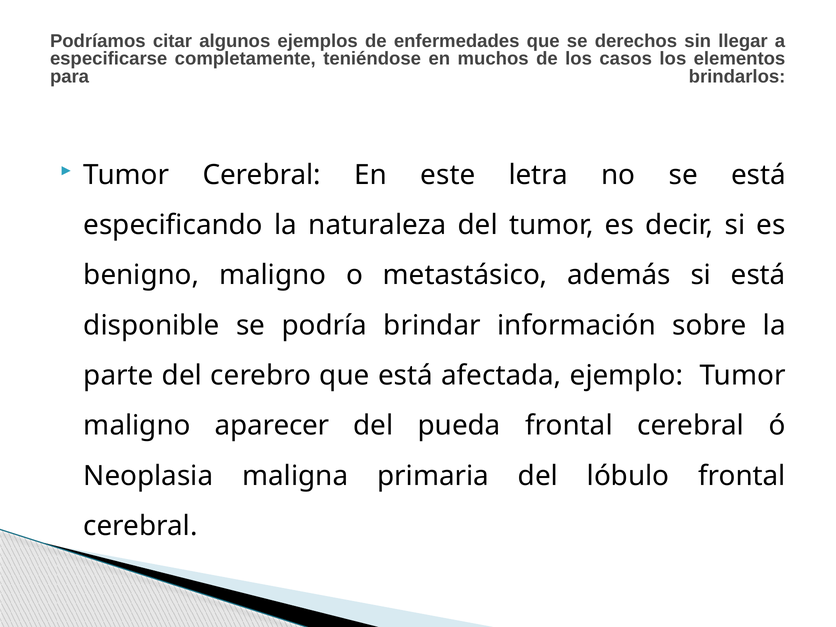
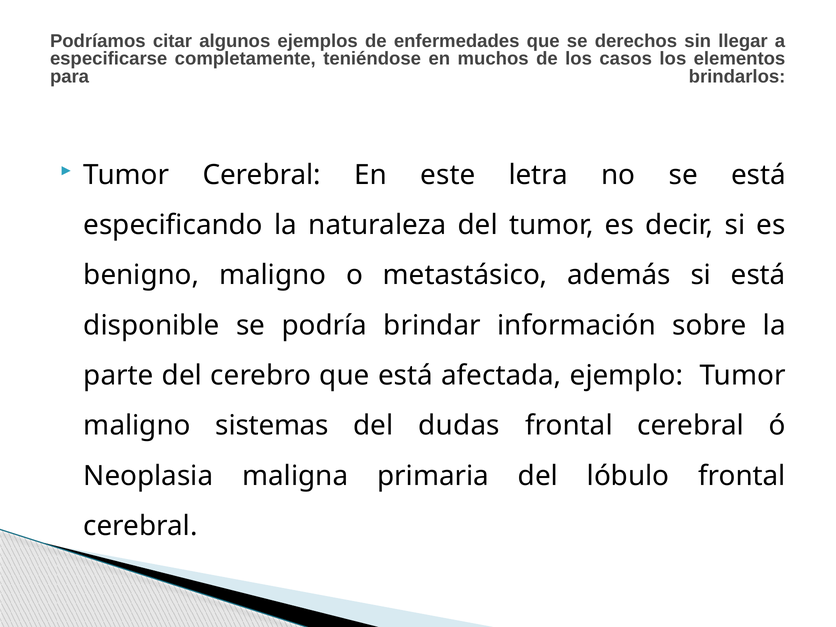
aparecer: aparecer -> sistemas
pueda: pueda -> dudas
